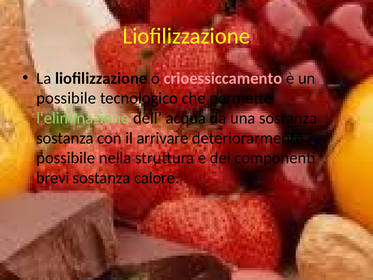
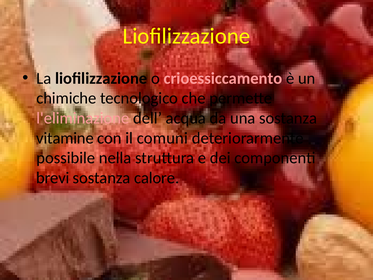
possibile at (66, 98): possibile -> chimiche
l'eliminazione colour: light green -> pink
sostanza at (65, 138): sostanza -> vitamine
arrivare: arrivare -> comuni
